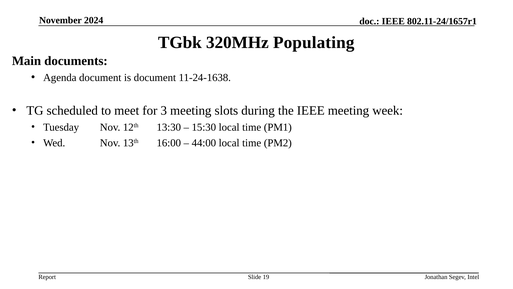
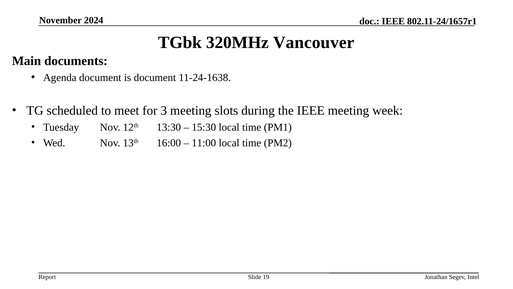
Populating: Populating -> Vancouver
44:00: 44:00 -> 11:00
